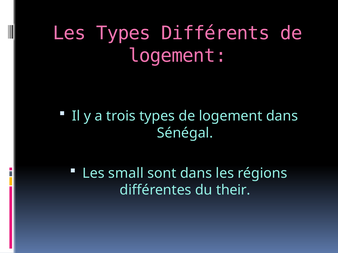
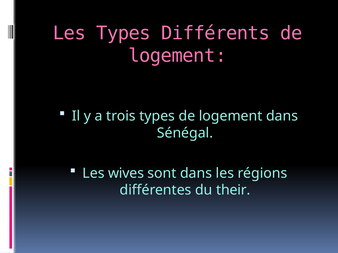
small: small -> wives
